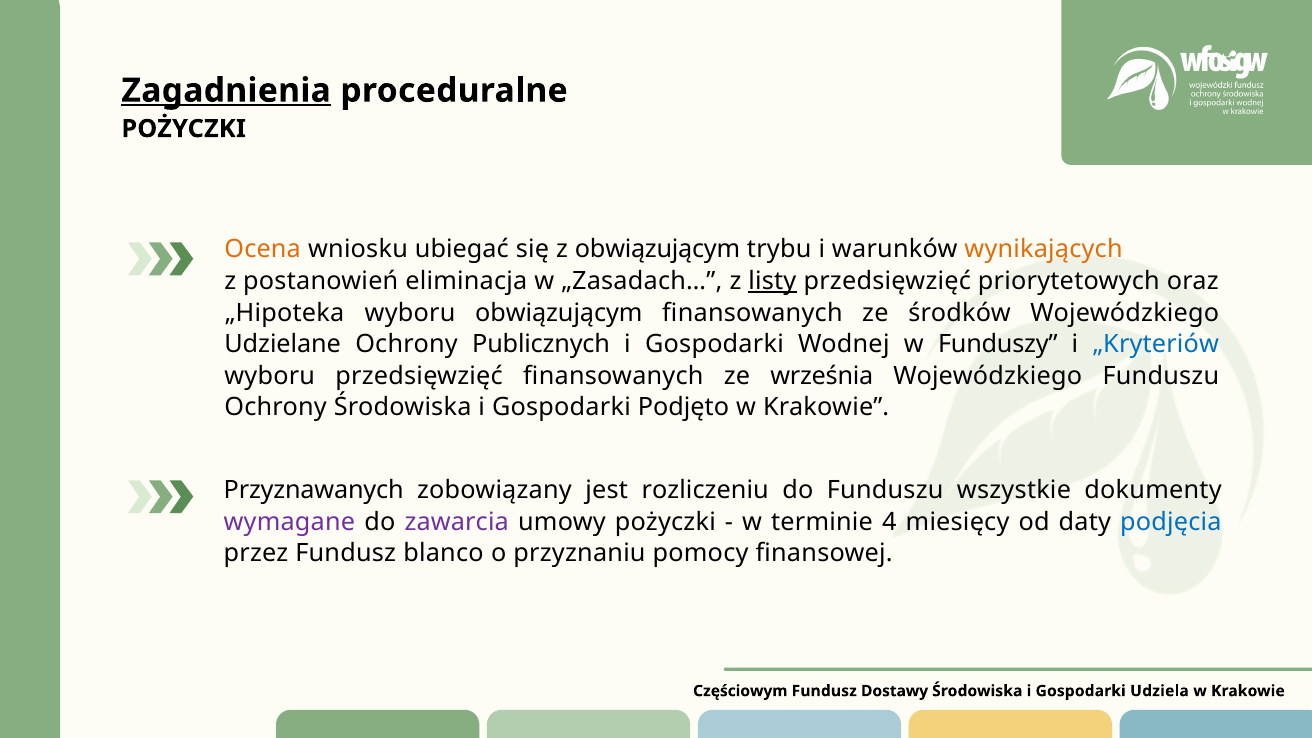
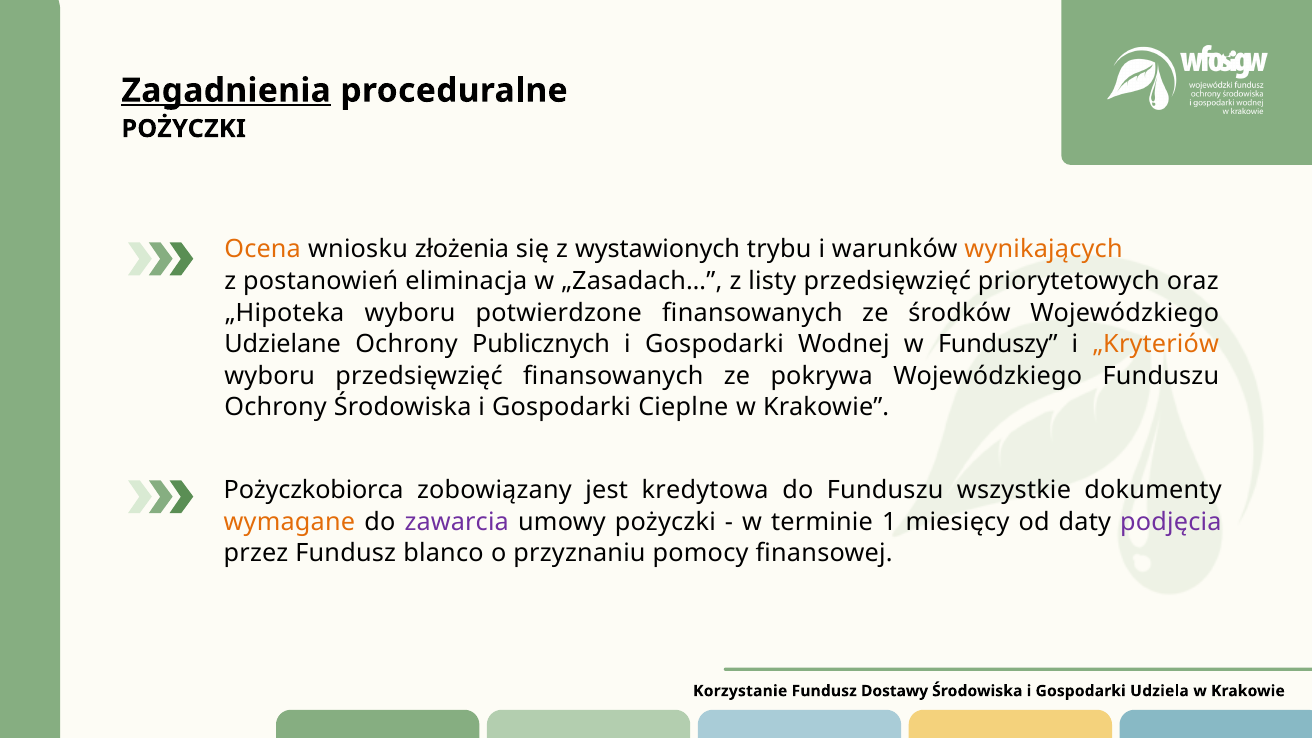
ubiegać: ubiegać -> złożenia
z obwiązującym: obwiązującym -> wystawionych
listy underline: present -> none
wyboru obwiązującym: obwiązującym -> potwierdzone
„Kryteriów colour: blue -> orange
września: września -> pokrywa
Podjęto: Podjęto -> Cieplne
Przyznawanych: Przyznawanych -> Pożyczkobiorca
rozliczeniu: rozliczeniu -> kredytowa
wymagane colour: purple -> orange
4: 4 -> 1
podjęcia colour: blue -> purple
Częściowym: Częściowym -> Korzystanie
